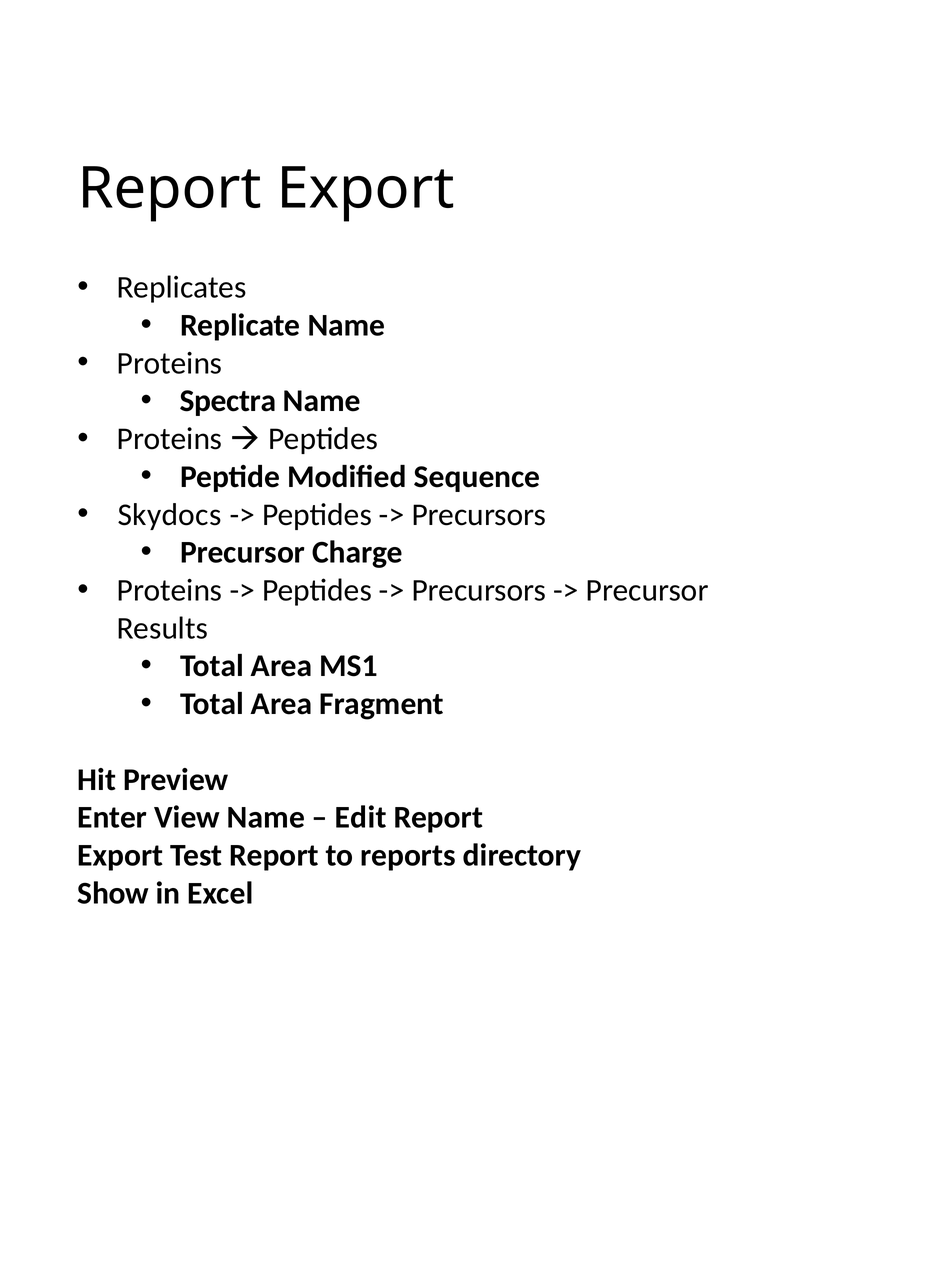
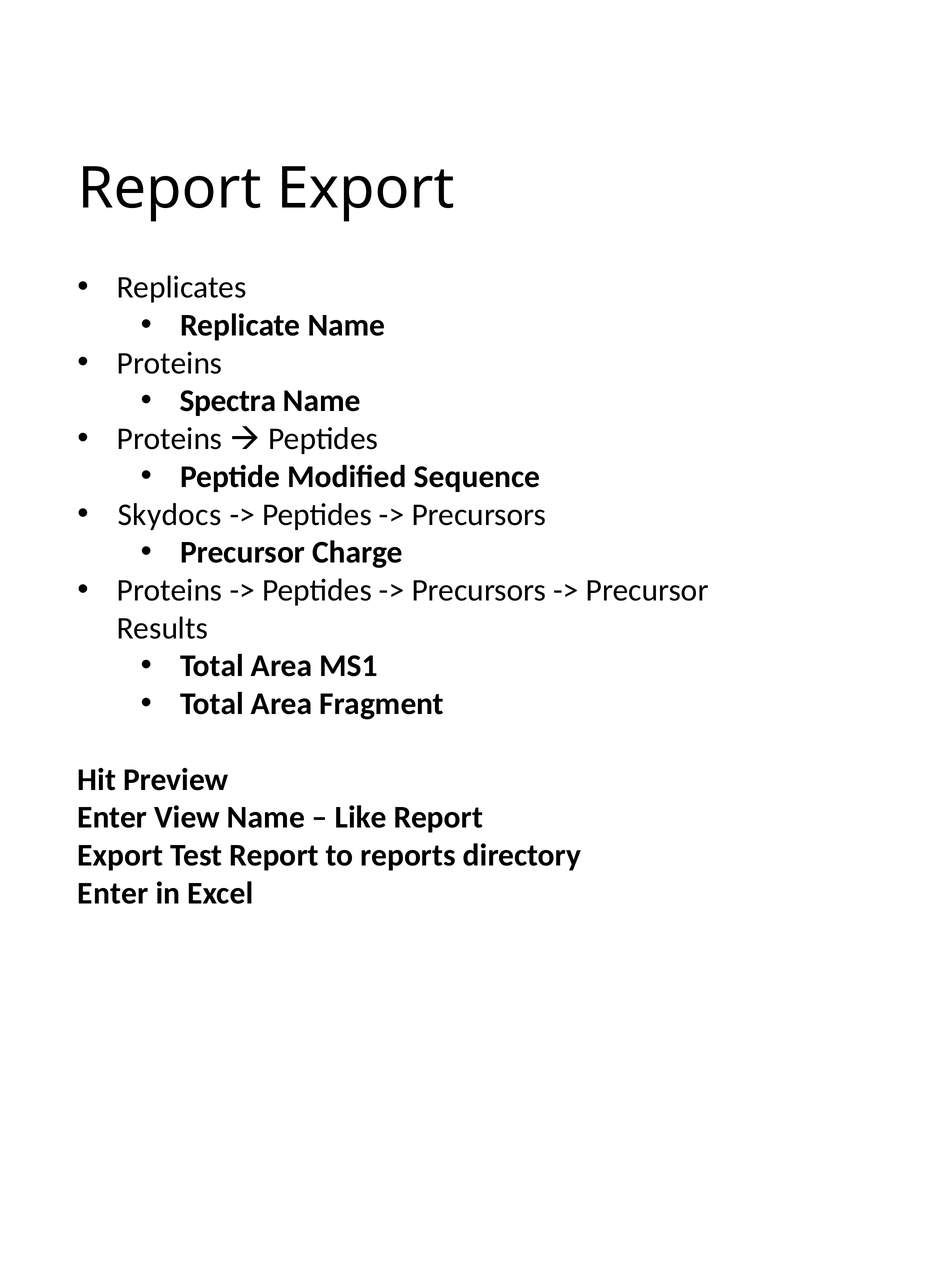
Edit: Edit -> Like
Show at (113, 894): Show -> Enter
